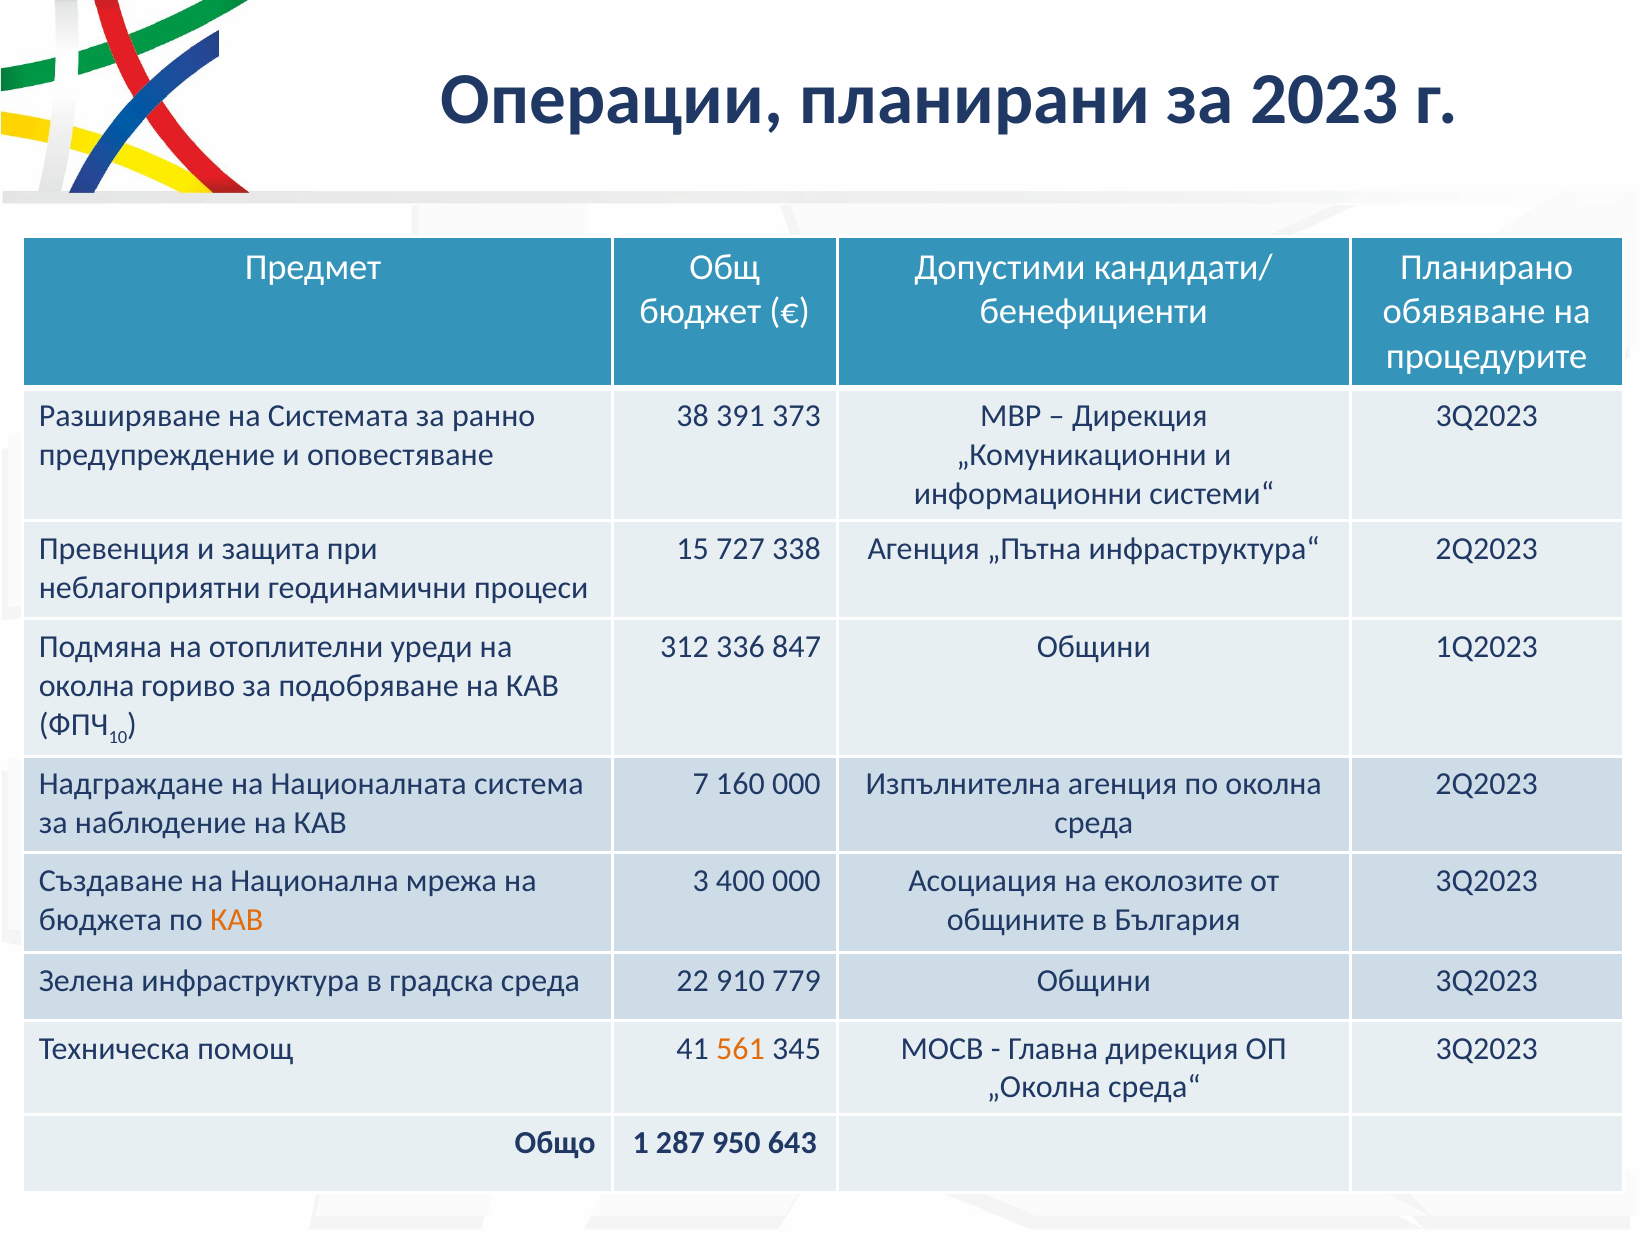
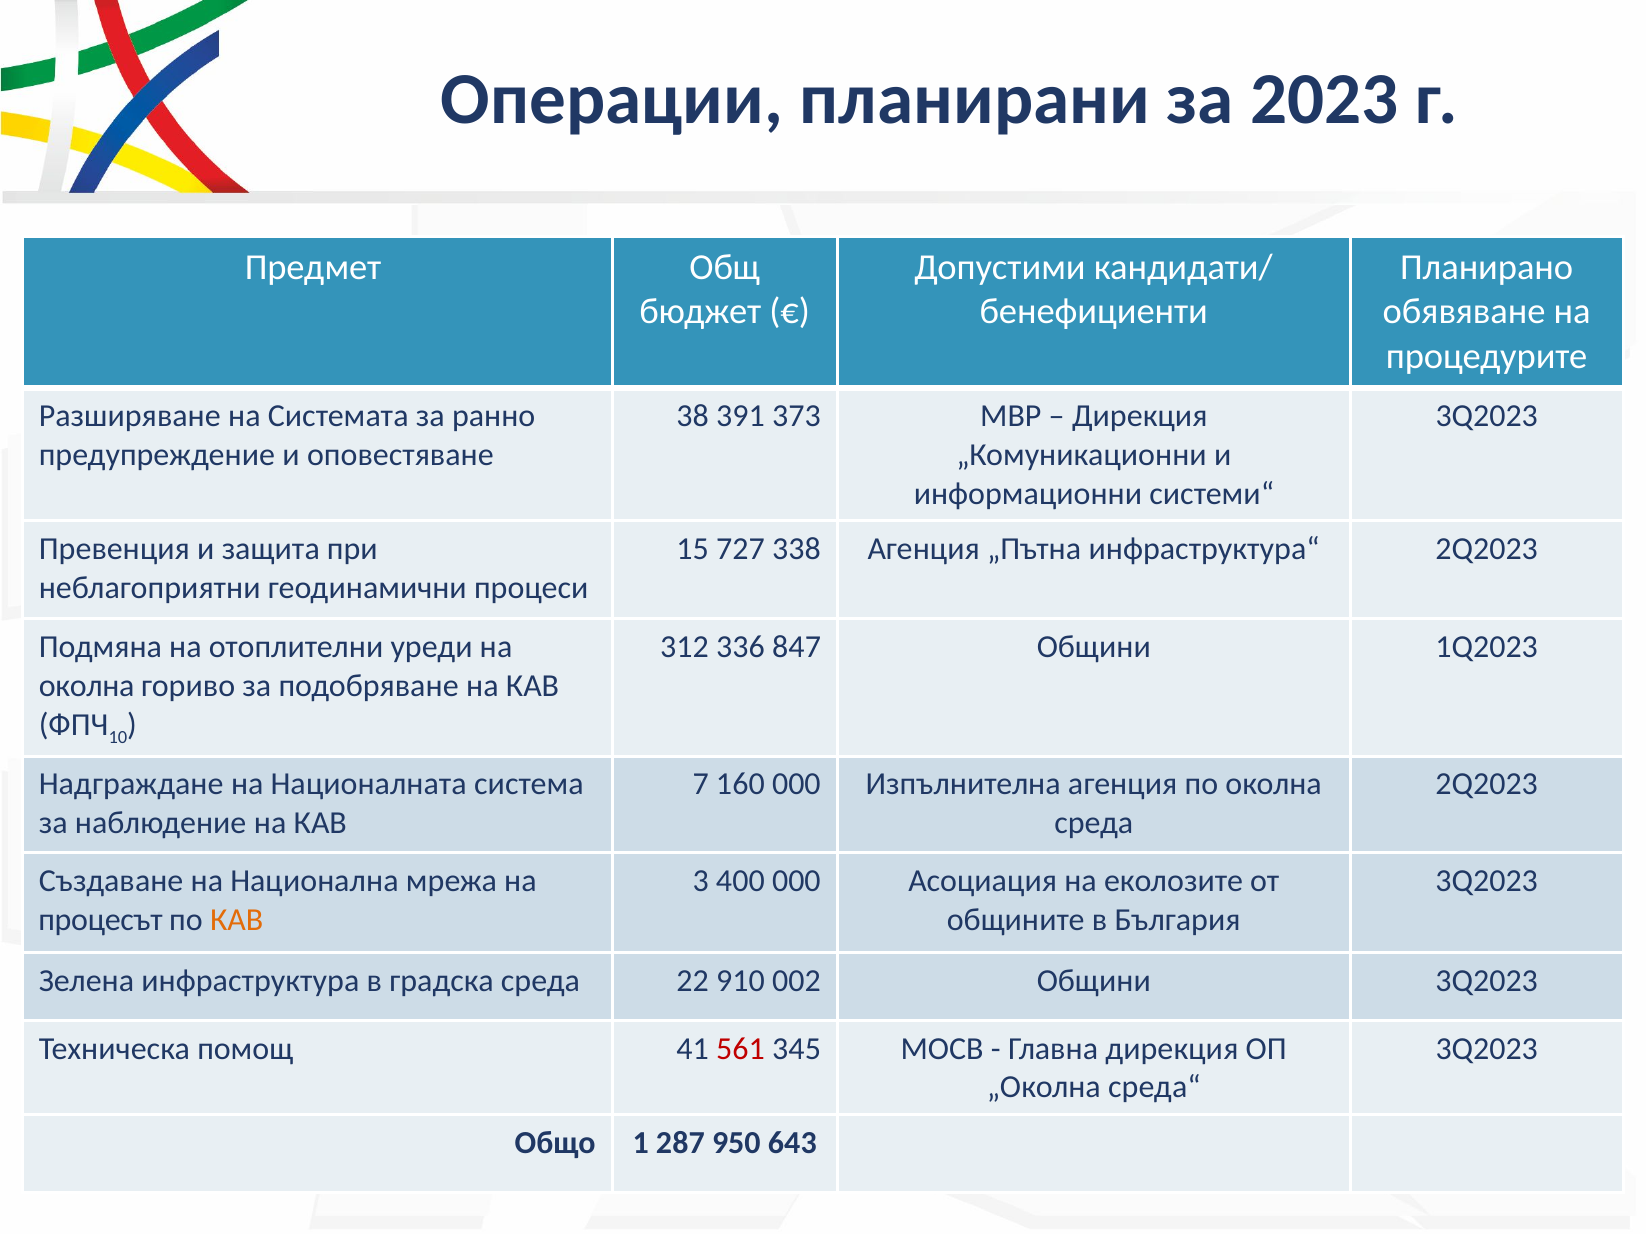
бюджета: бюджета -> процесът
779: 779 -> 002
561 colour: orange -> red
